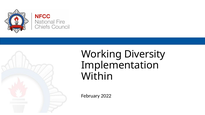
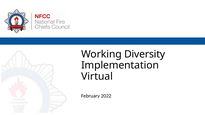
Within: Within -> Virtual
